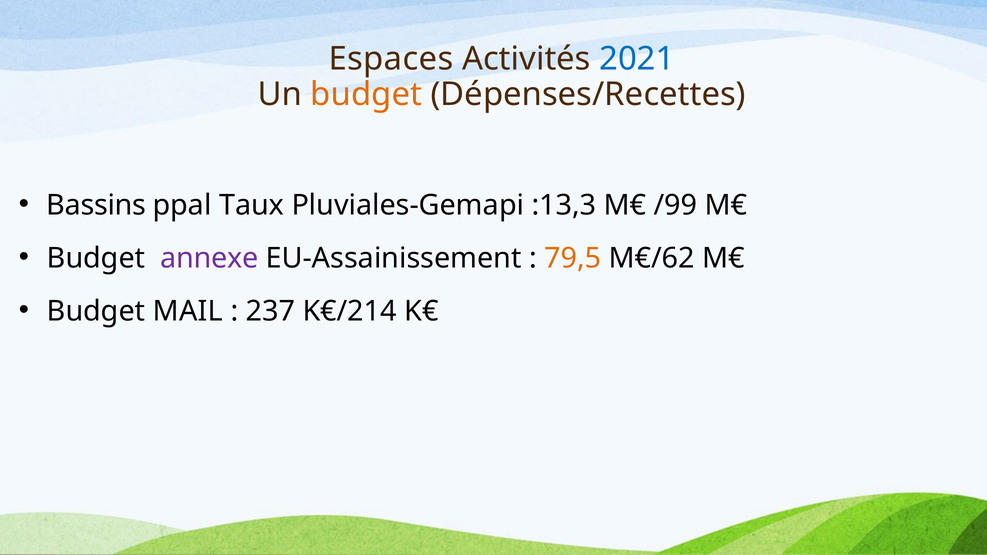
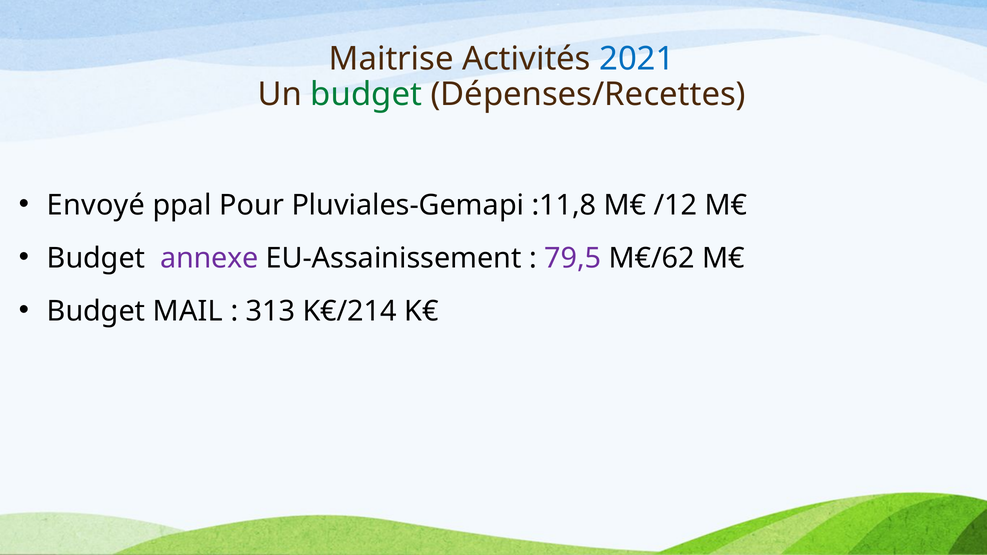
Espaces: Espaces -> Maitrise
budget at (366, 94) colour: orange -> green
Bassins: Bassins -> Envoyé
Taux: Taux -> Pour
:13,3: :13,3 -> :11,8
/99: /99 -> /12
79,5 colour: orange -> purple
237: 237 -> 313
